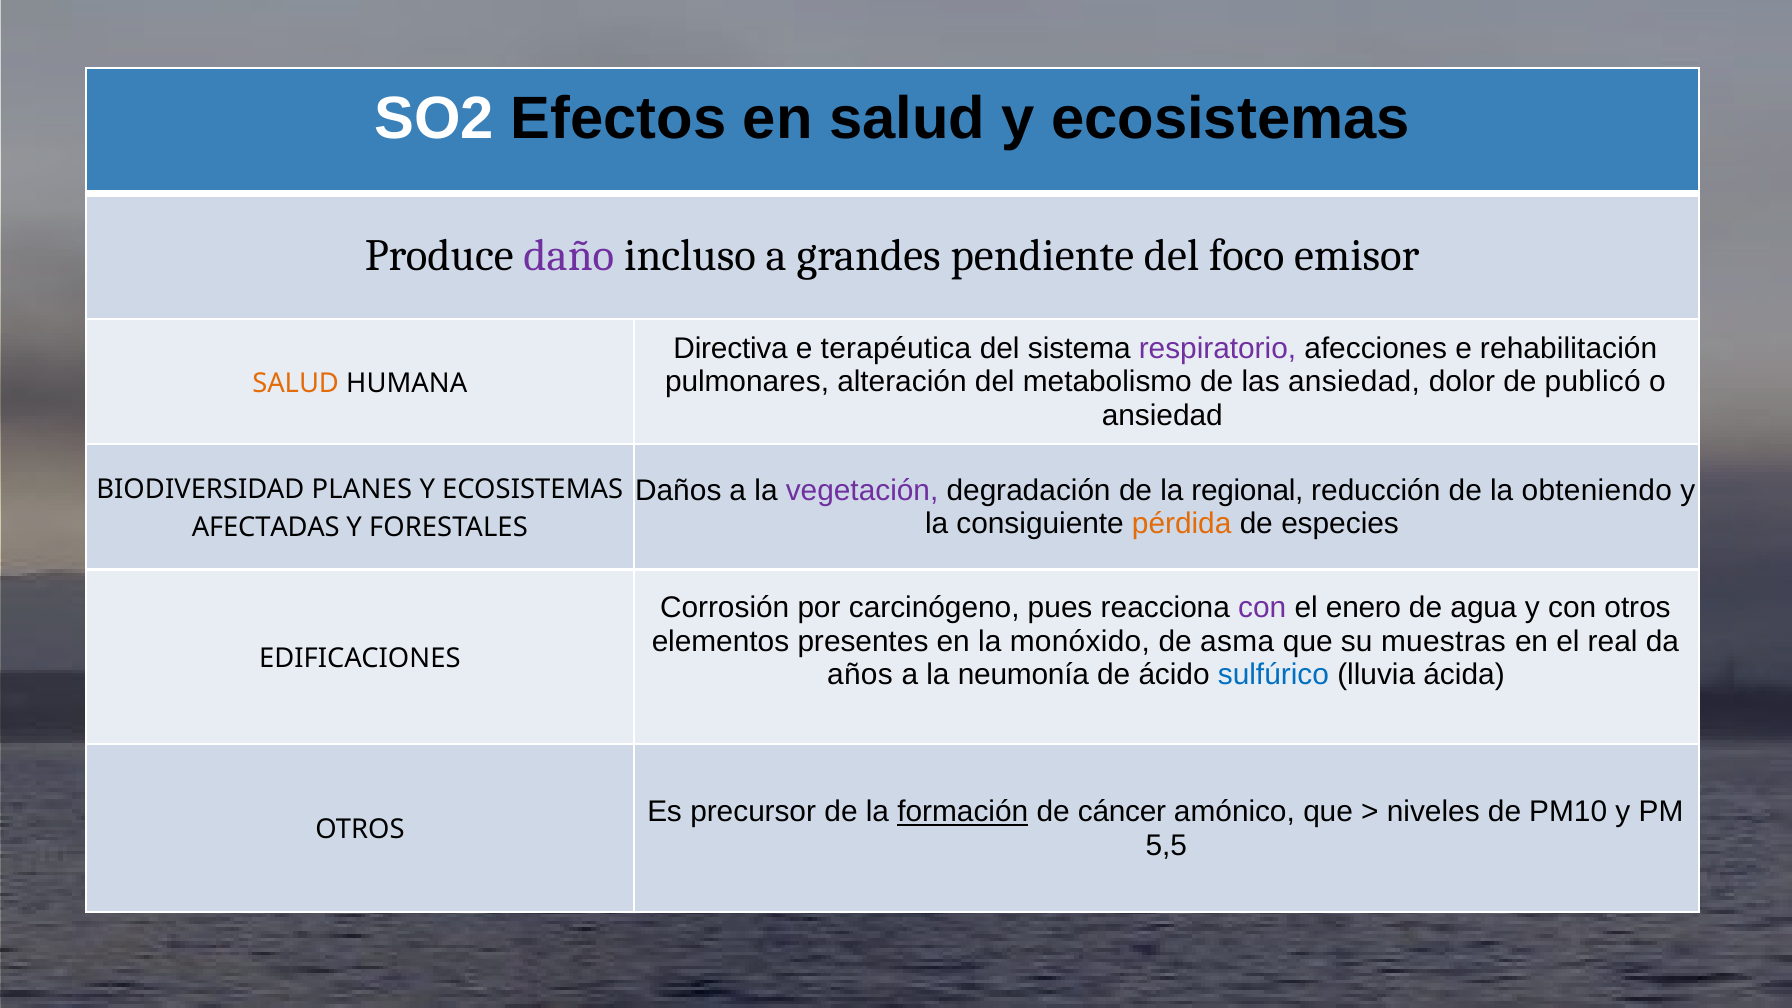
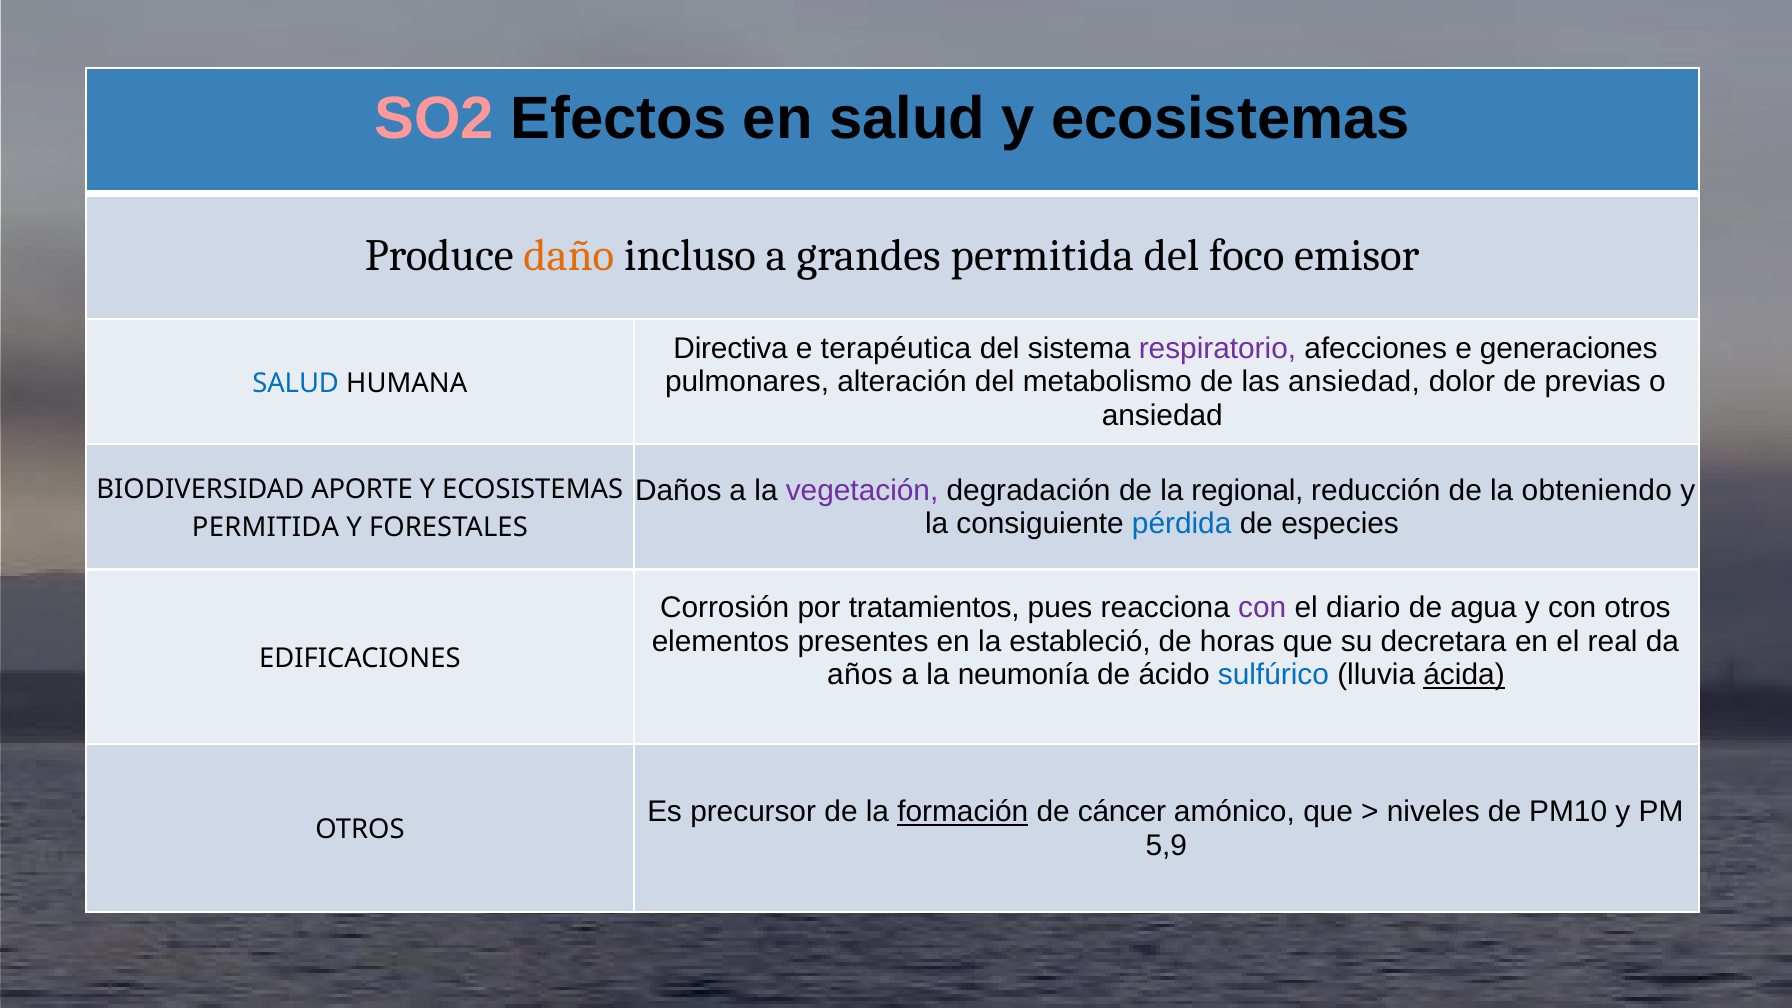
SO2 colour: white -> pink
daño colour: purple -> orange
grandes pendiente: pendiente -> permitida
rehabilitación: rehabilitación -> generaciones
publicó: publicó -> previas
SALUD at (296, 383) colour: orange -> blue
PLANES: PLANES -> APORTE
pérdida colour: orange -> blue
AFECTADAS at (266, 527): AFECTADAS -> PERMITIDA
carcinógeno: carcinógeno -> tratamientos
enero: enero -> diario
monóxido: monóxido -> estableció
asma: asma -> horas
muestras: muestras -> decretara
ácida underline: none -> present
5,5: 5,5 -> 5,9
